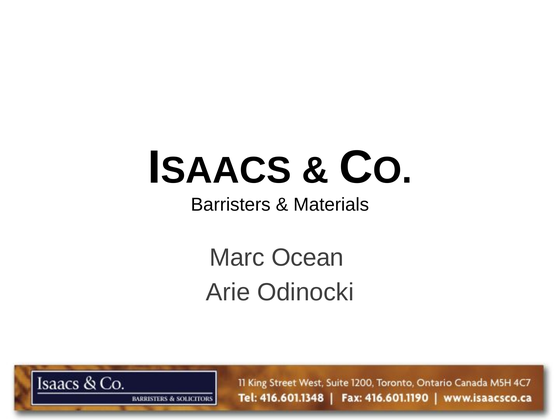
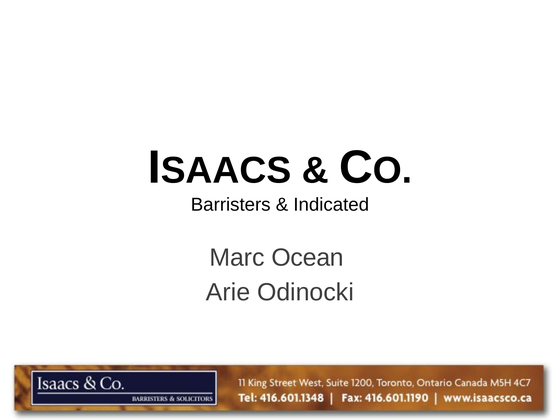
Materials: Materials -> Indicated
